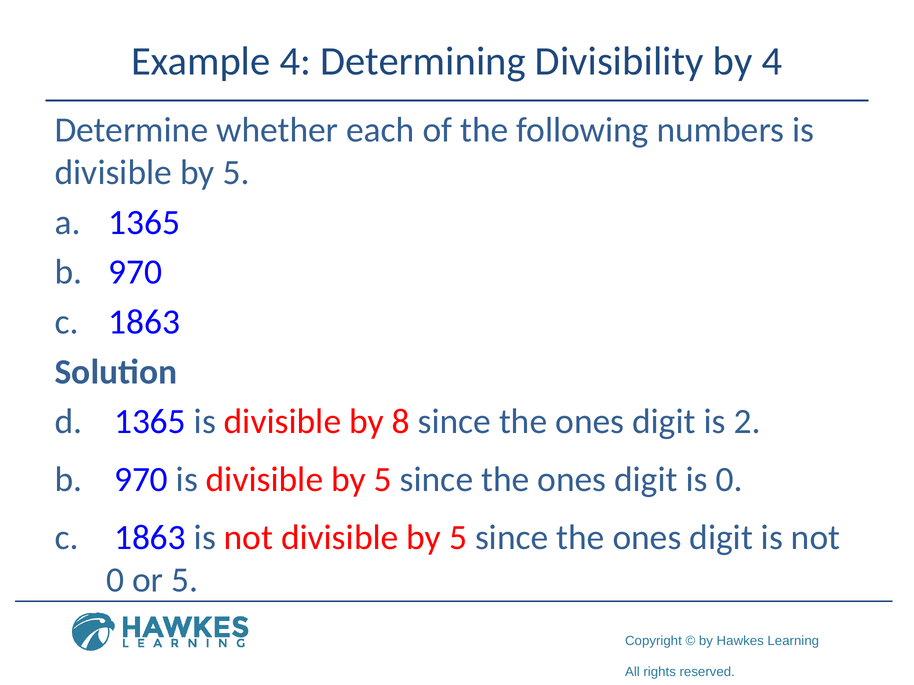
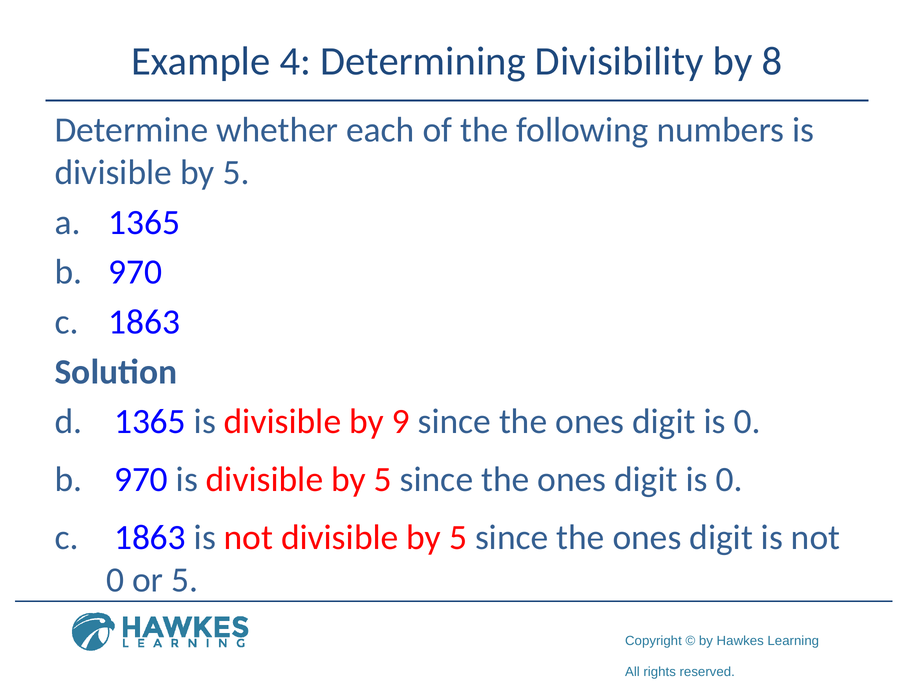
by 4: 4 -> 8
8: 8 -> 9
2 at (747, 422): 2 -> 0
